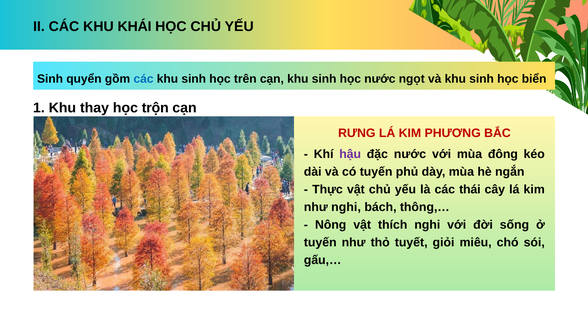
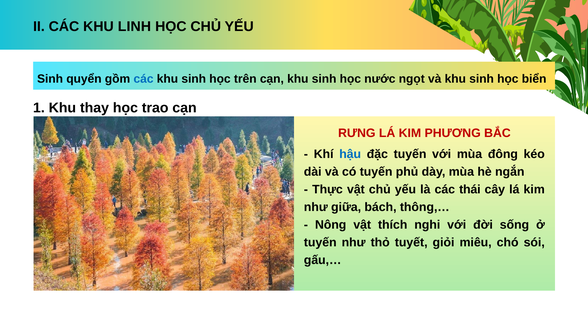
KHÁI: KHÁI -> LINH
trộn: trộn -> trao
hậu colour: purple -> blue
đặc nước: nước -> tuyến
như nghi: nghi -> giữa
